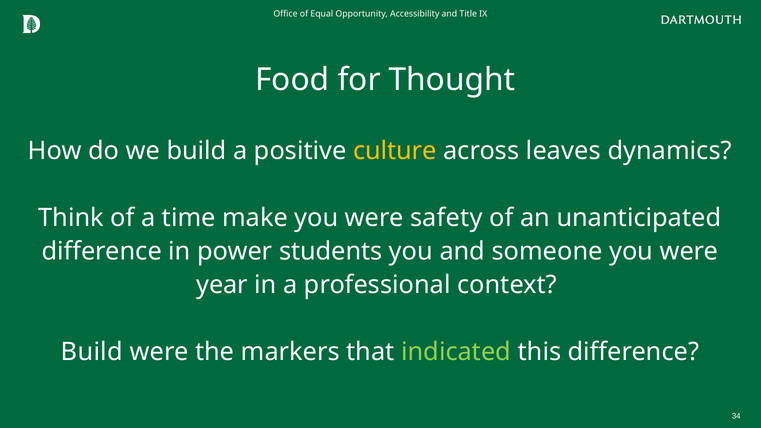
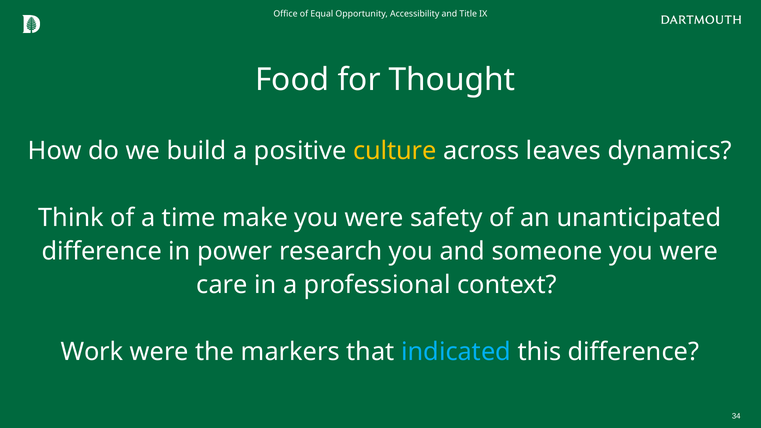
students: students -> research
year: year -> care
Build at (92, 352): Build -> Work
indicated colour: light green -> light blue
